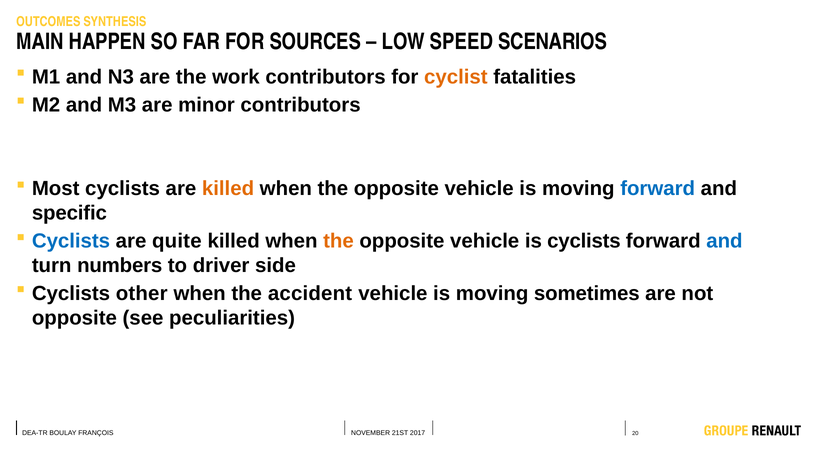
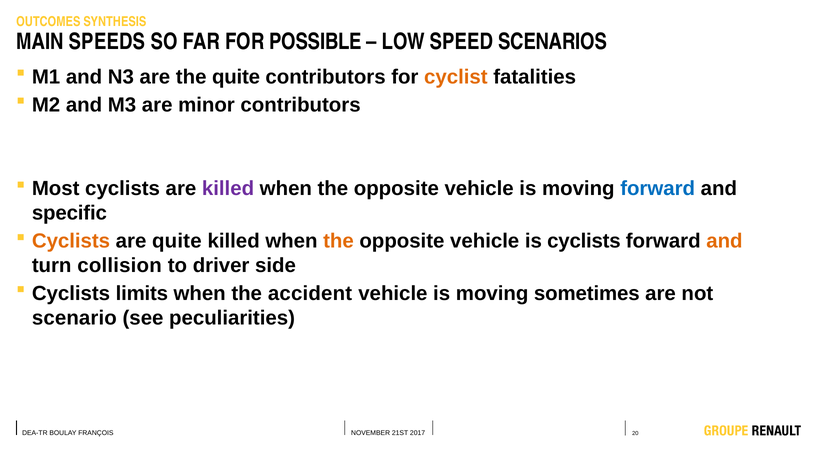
HAPPEN: HAPPEN -> SPEEDS
SOURCES: SOURCES -> POSSIBLE
the work: work -> quite
killed at (228, 188) colour: orange -> purple
Cyclists at (71, 241) colour: blue -> orange
and at (724, 241) colour: blue -> orange
numbers: numbers -> collision
other: other -> limits
opposite at (74, 318): opposite -> scenario
